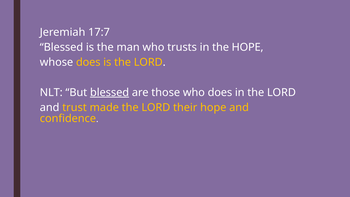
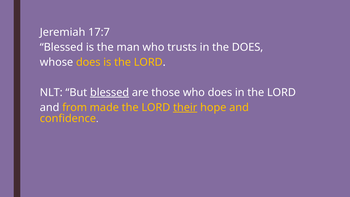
the HOPE: HOPE -> DOES
trust: trust -> from
their underline: none -> present
